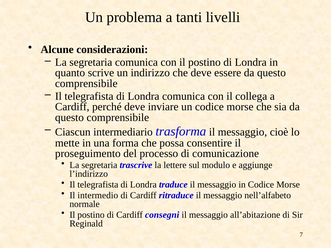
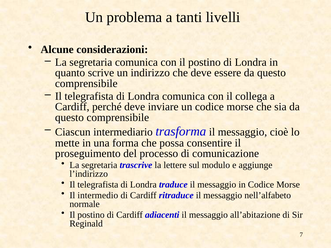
consegni: consegni -> adiacenti
